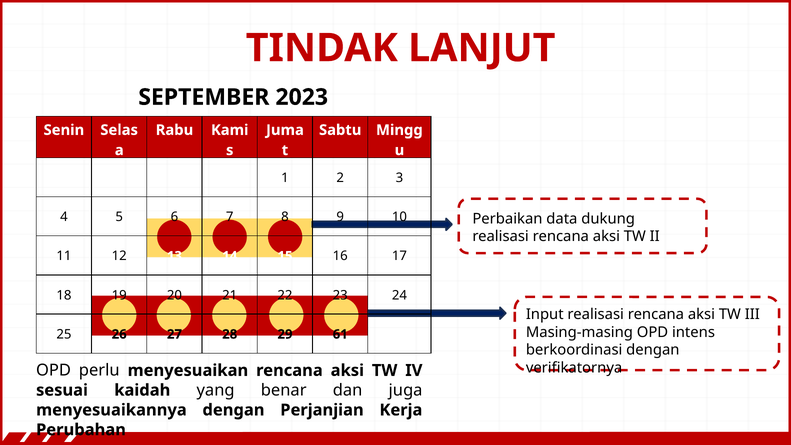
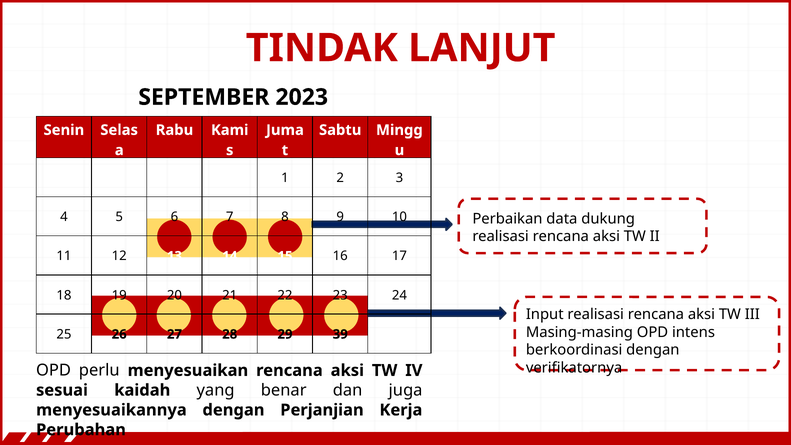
61: 61 -> 39
